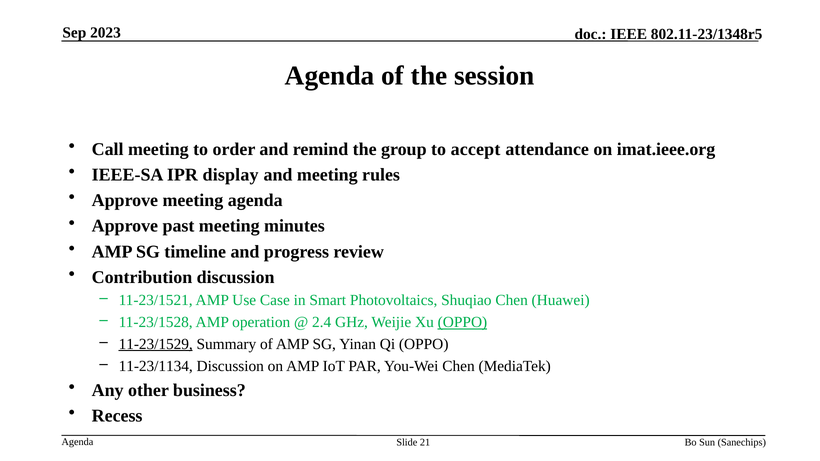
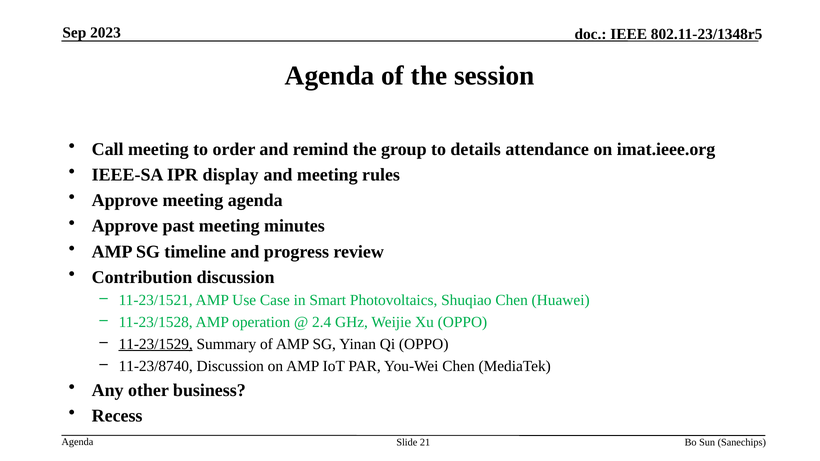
accept: accept -> details
OPPO at (462, 322) underline: present -> none
11-23/1134: 11-23/1134 -> 11-23/8740
